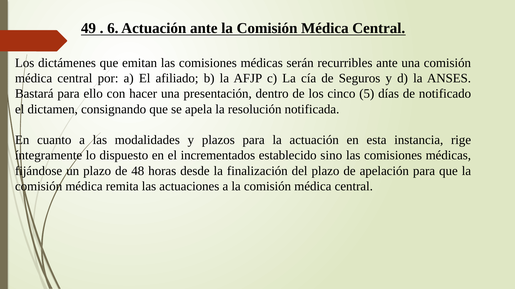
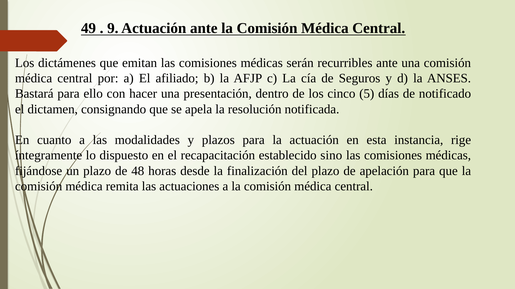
6: 6 -> 9
incrementados: incrementados -> recapacitación
